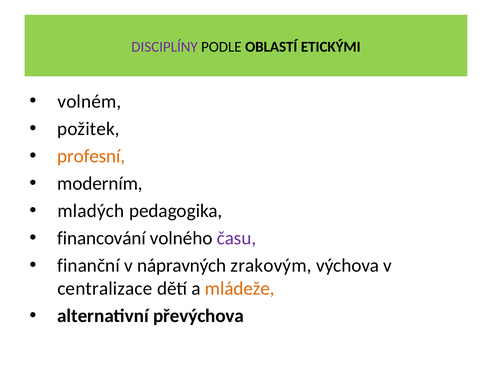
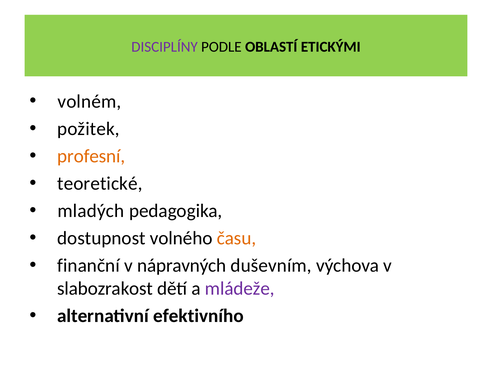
moderním: moderním -> teoretické
financování: financování -> dostupnost
času colour: purple -> orange
zrakovým: zrakovým -> duševním
centralizace: centralizace -> slabozrakost
mládeže colour: orange -> purple
převýchova: převýchova -> efektivního
